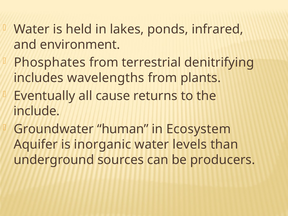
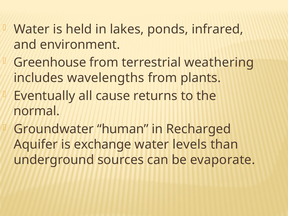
Phosphates: Phosphates -> Greenhouse
denitrifying: denitrifying -> weathering
include: include -> normal
Ecosystem: Ecosystem -> Recharged
inorganic: inorganic -> exchange
producers: producers -> evaporate
